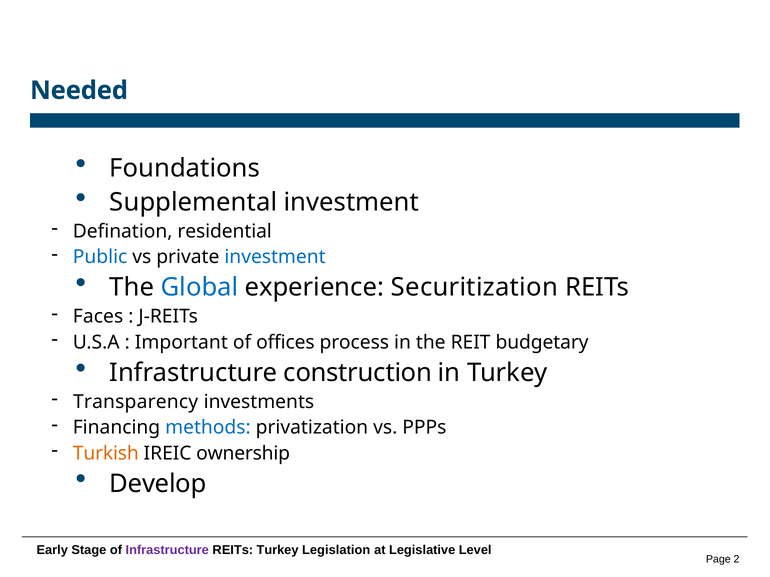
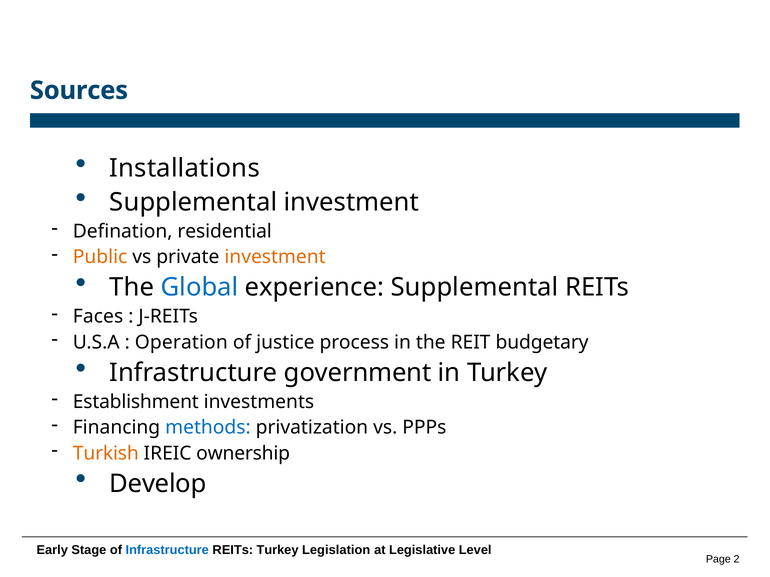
Needed: Needed -> Sources
Foundations: Foundations -> Installations
Public colour: blue -> orange
investment at (275, 257) colour: blue -> orange
experience Securitization: Securitization -> Supplemental
Important: Important -> Operation
offices: offices -> justice
construction: construction -> government
Transparency: Transparency -> Establishment
Infrastructure at (167, 550) colour: purple -> blue
